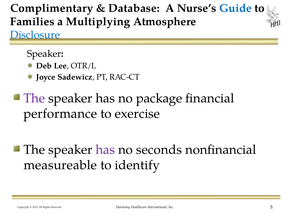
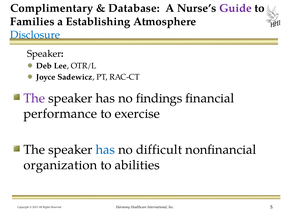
Guide colour: blue -> purple
Multiplying: Multiplying -> Establishing
package: package -> findings
has at (105, 150) colour: purple -> blue
seconds: seconds -> difficult
measureable: measureable -> organization
identify: identify -> abilities
